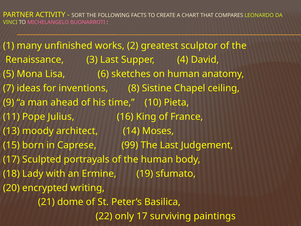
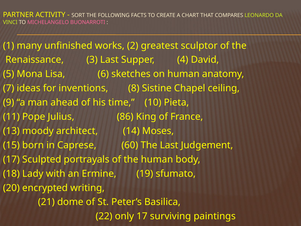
16: 16 -> 86
99: 99 -> 60
